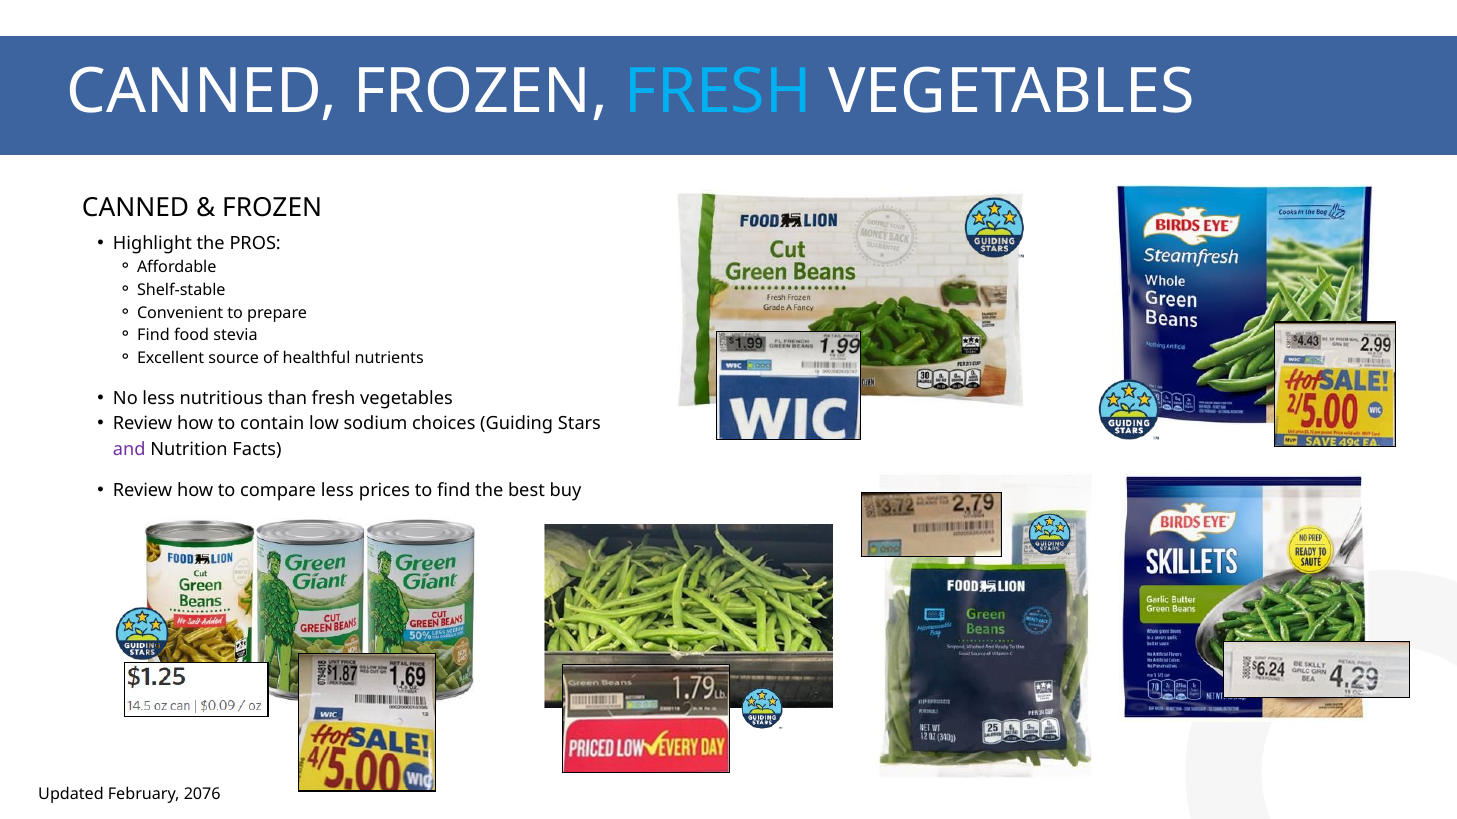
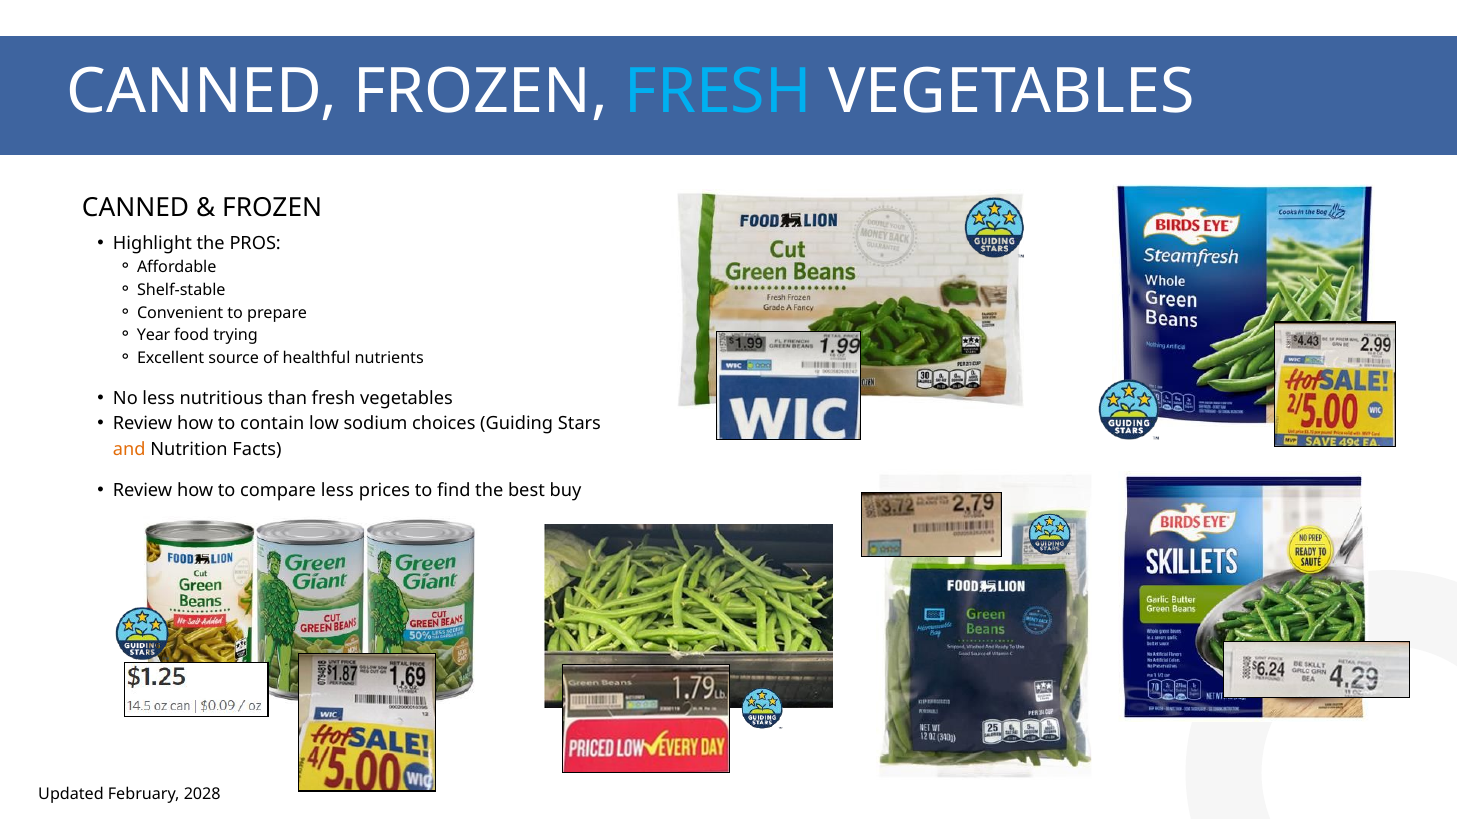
Find at (153, 336): Find -> Year
stevia: stevia -> trying
and colour: purple -> orange
2076: 2076 -> 2028
